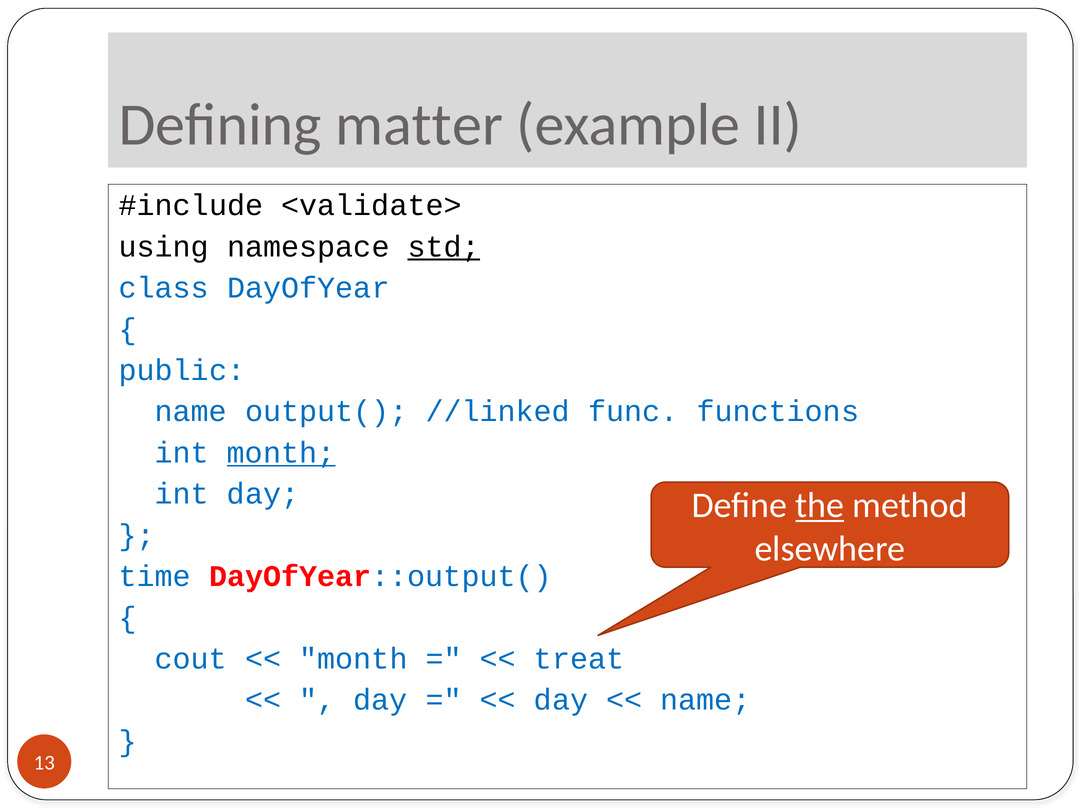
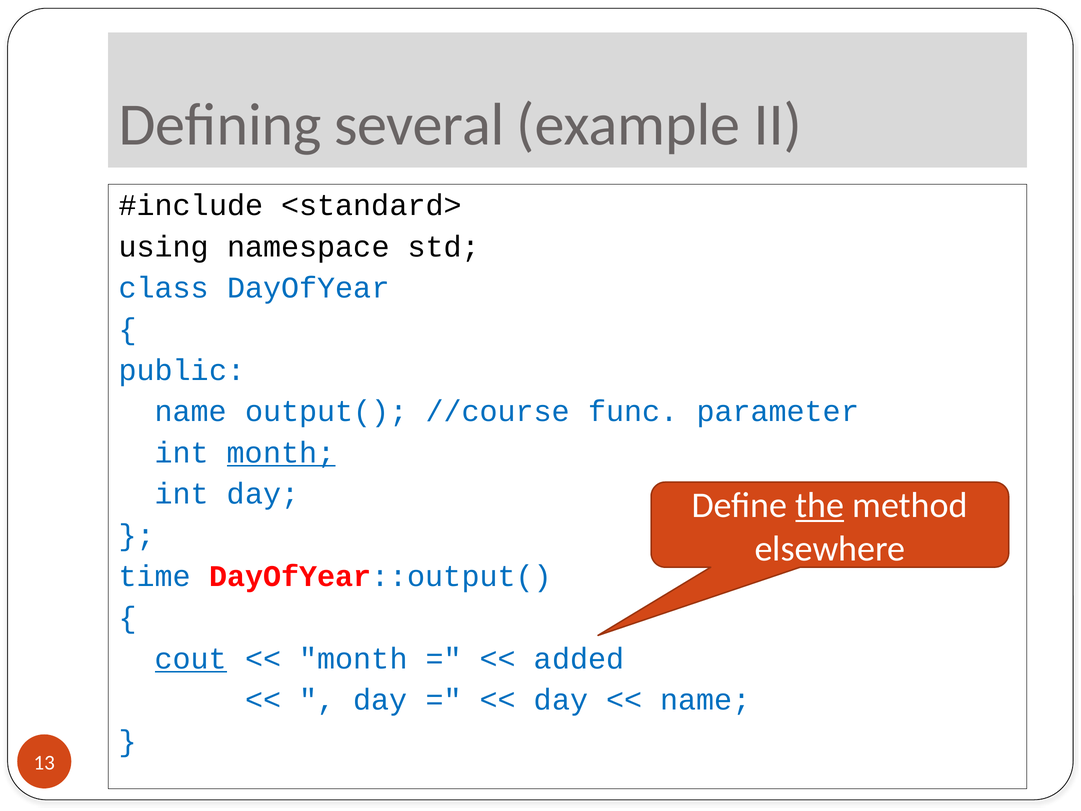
matter: matter -> several
<validate>: <validate> -> <standard>
std underline: present -> none
//linked: //linked -> //course
functions: functions -> parameter
cout underline: none -> present
treat: treat -> added
